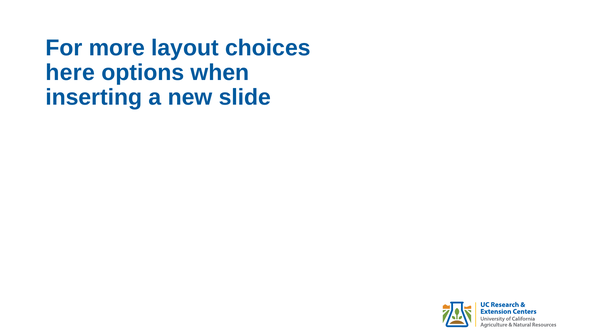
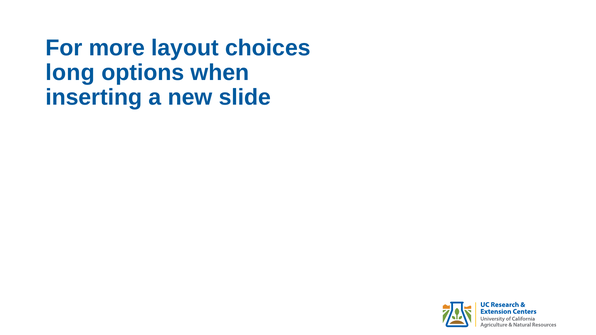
here: here -> long
